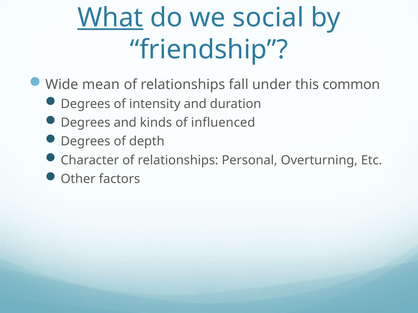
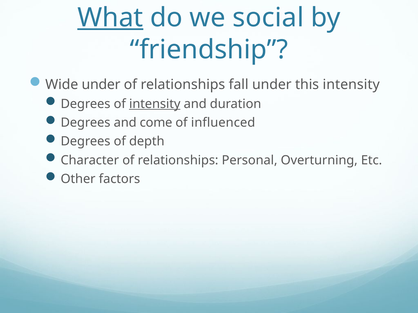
Wide mean: mean -> under
this common: common -> intensity
intensity at (155, 104) underline: none -> present
kinds: kinds -> come
